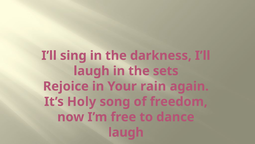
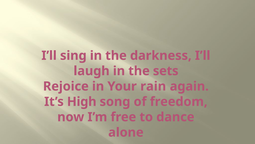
Holy: Holy -> High
laugh at (126, 132): laugh -> alone
